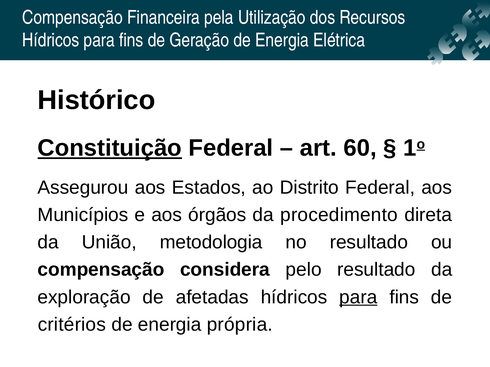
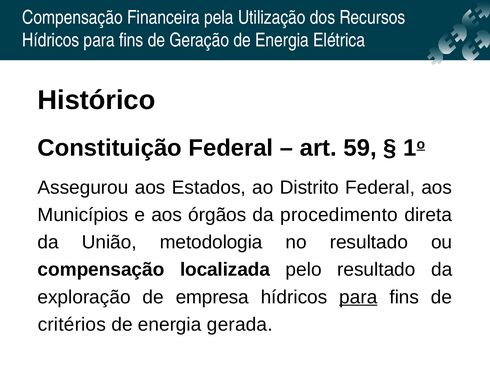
Constituição underline: present -> none
60: 60 -> 59
considera: considera -> localizada
afetadas: afetadas -> empresa
própria: própria -> gerada
